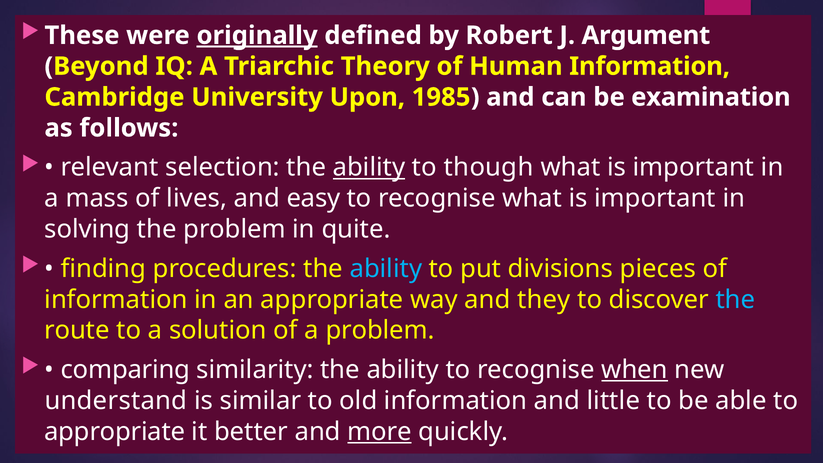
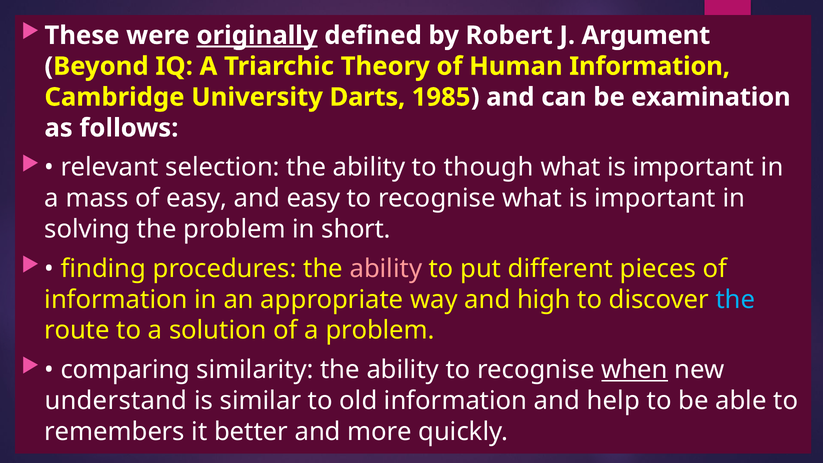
Upon: Upon -> Darts
ability at (369, 167) underline: present -> none
of lives: lives -> easy
quite: quite -> short
ability at (386, 269) colour: light blue -> pink
divisions: divisions -> different
they: they -> high
little: little -> help
appropriate at (115, 432): appropriate -> remembers
more underline: present -> none
